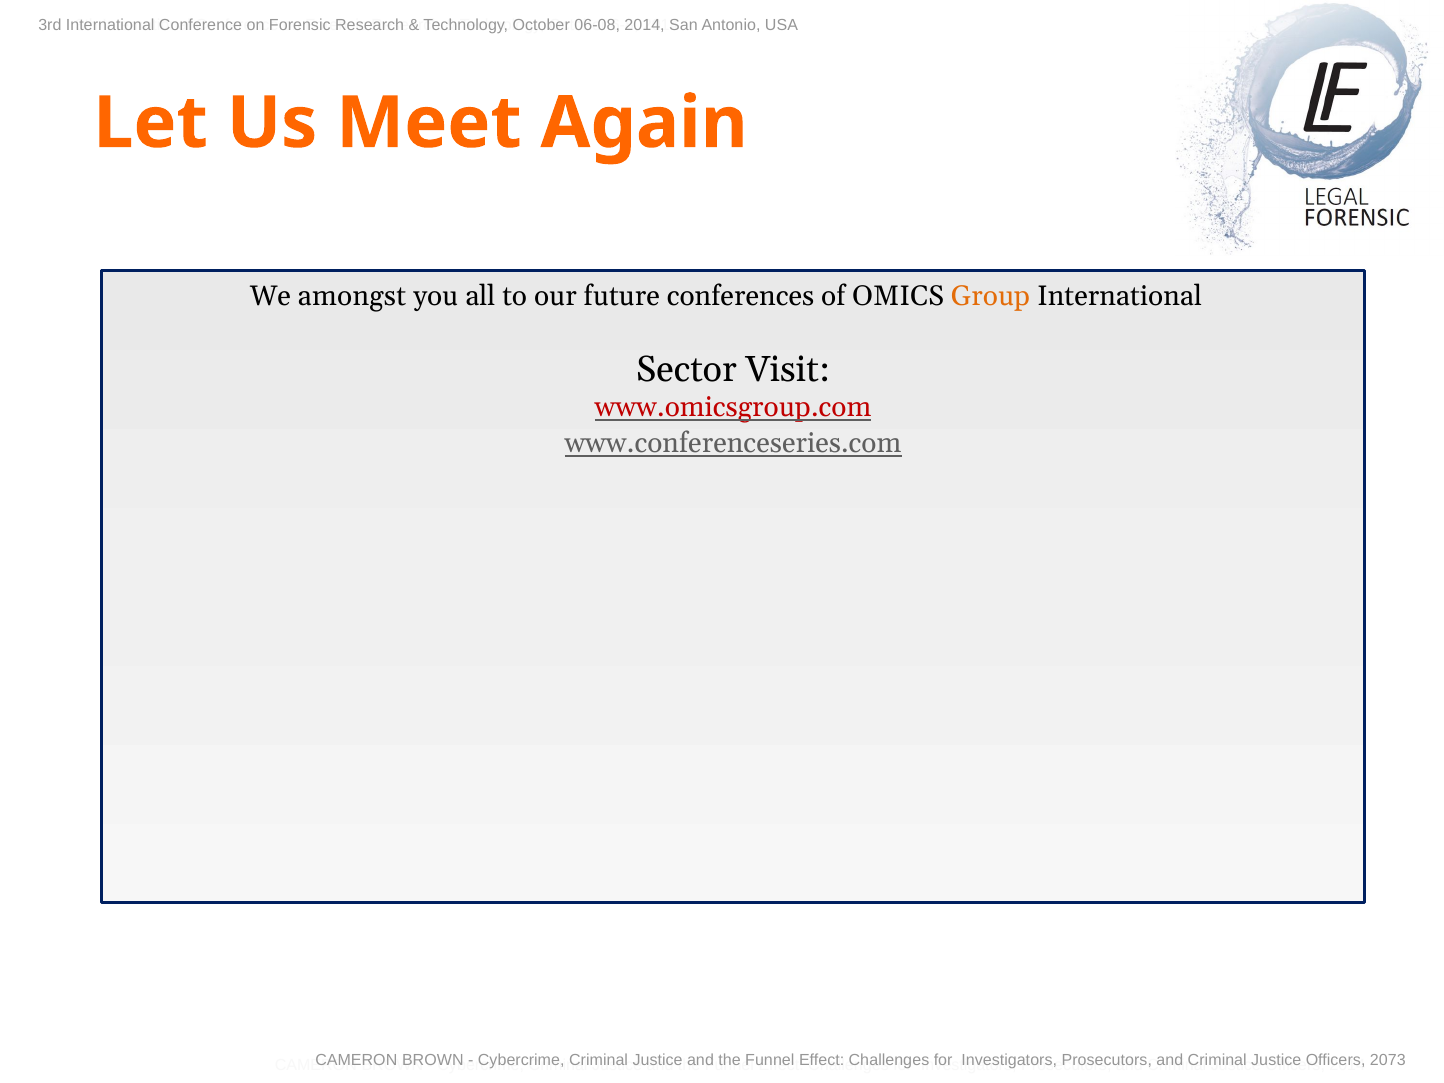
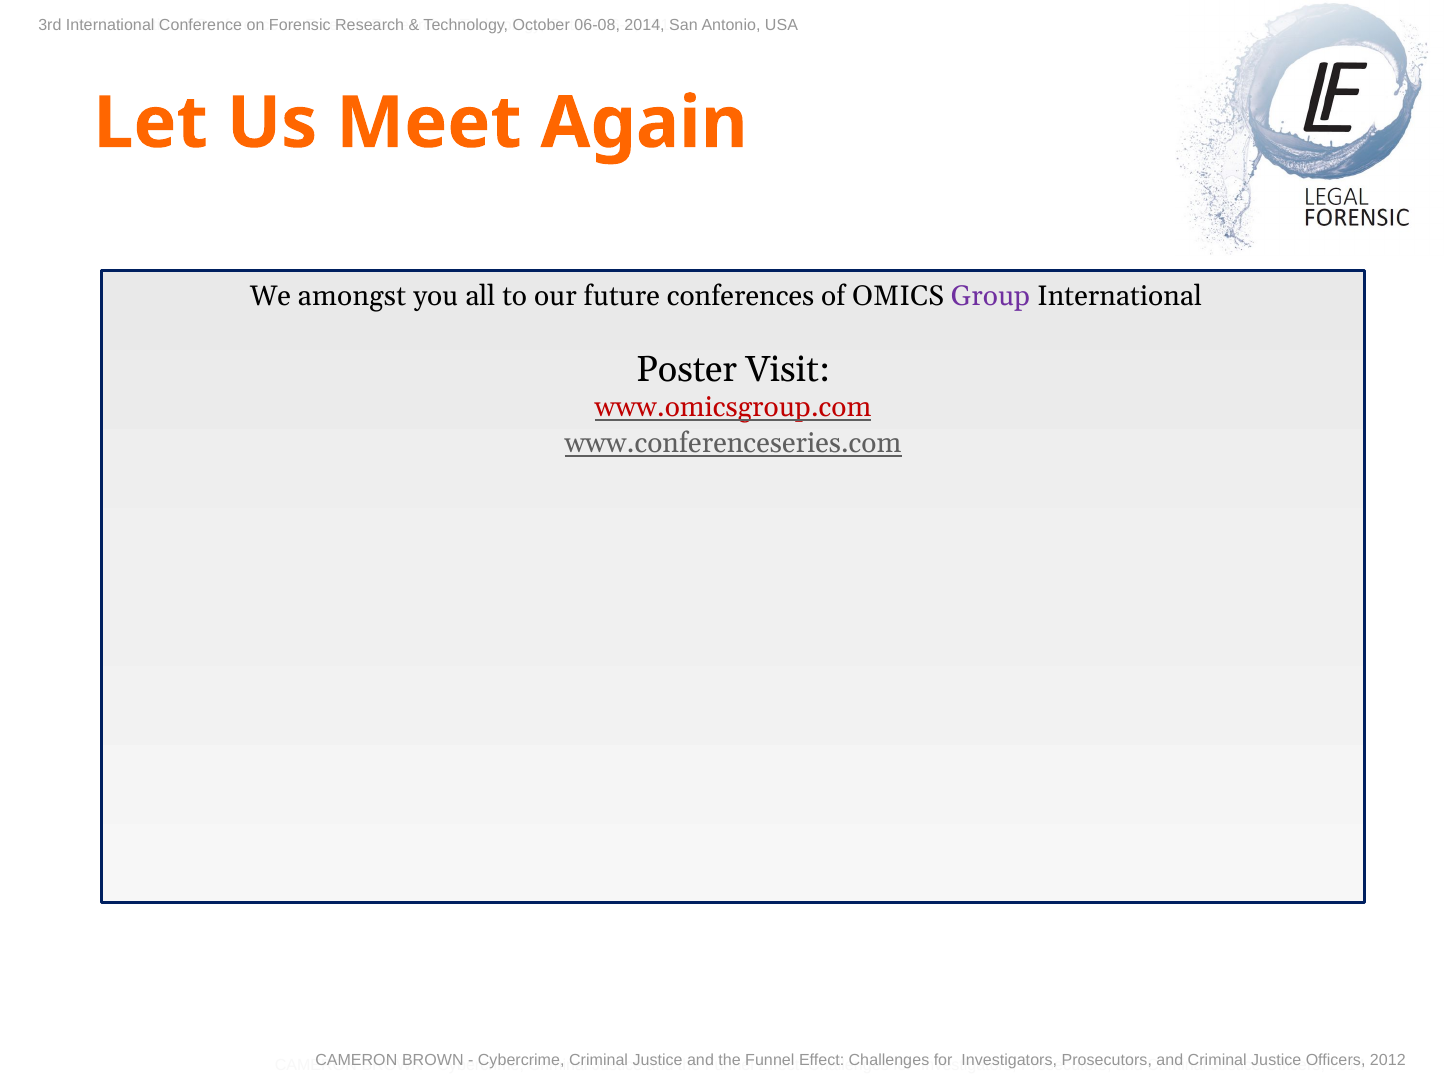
Group colour: orange -> purple
Sector: Sector -> Poster
2073: 2073 -> 2012
